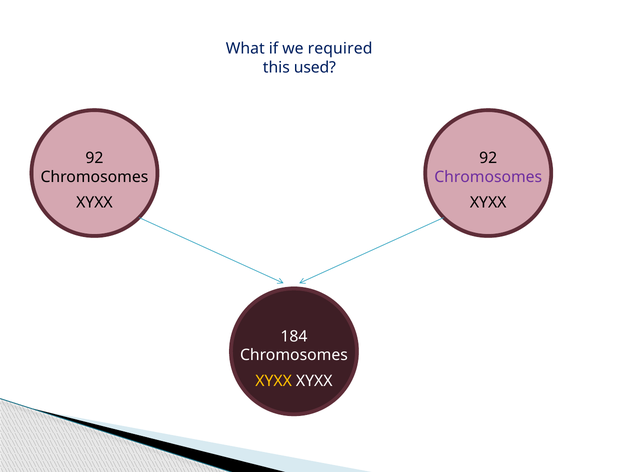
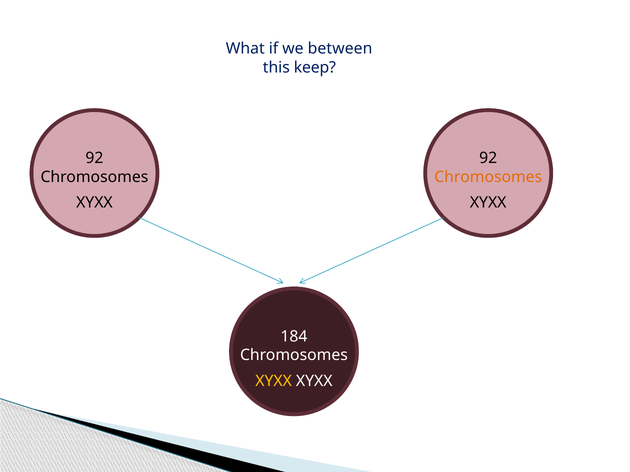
required: required -> between
used: used -> keep
Chromosomes at (488, 177) colour: purple -> orange
